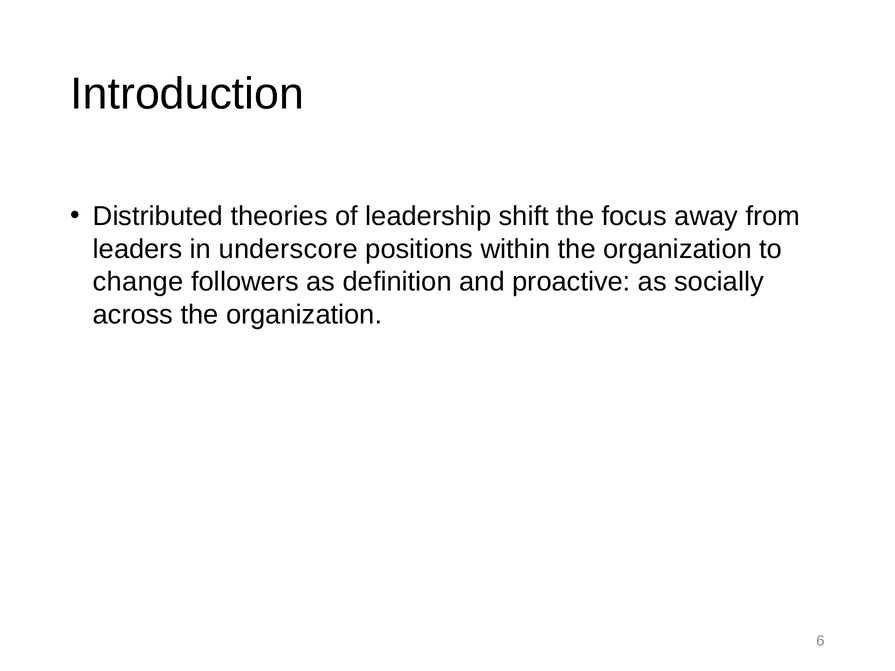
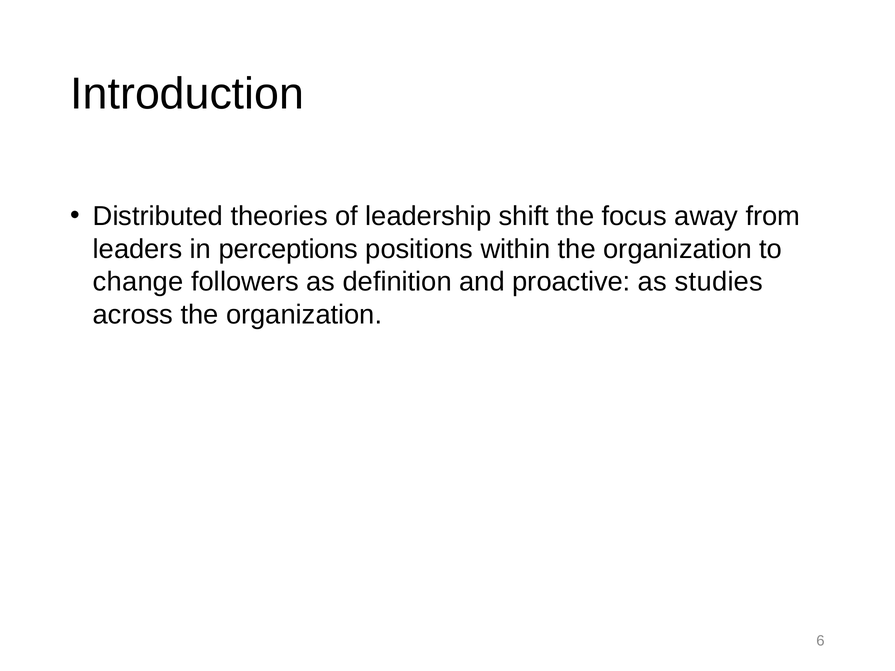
underscore: underscore -> perceptions
socially: socially -> studies
